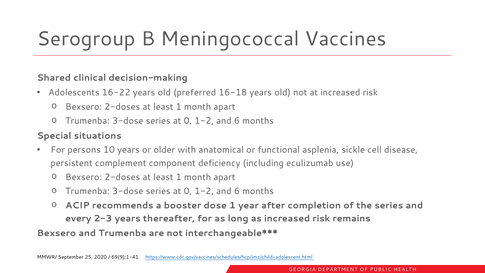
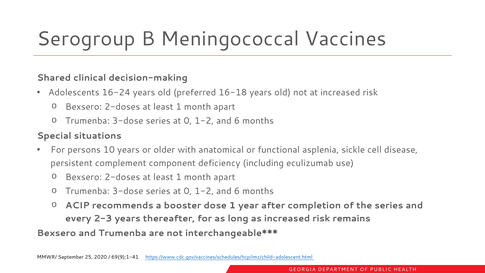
16-22: 16-22 -> 16-24
